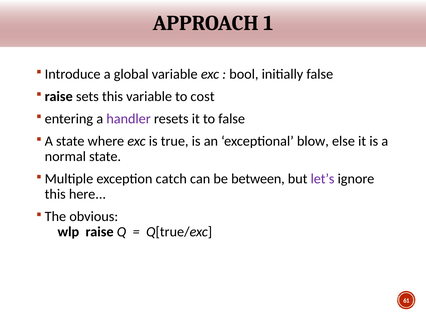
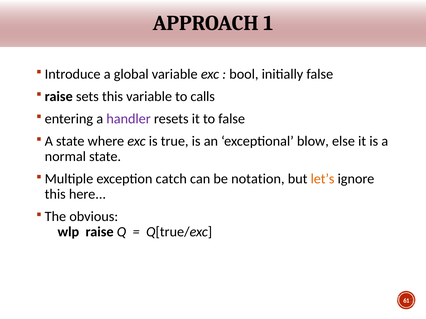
cost: cost -> calls
between: between -> notation
let’s colour: purple -> orange
